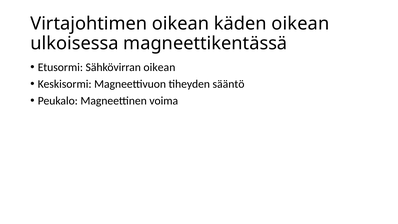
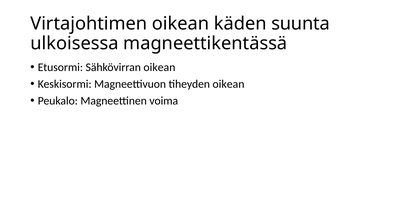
käden oikean: oikean -> suunta
tiheyden sääntö: sääntö -> oikean
